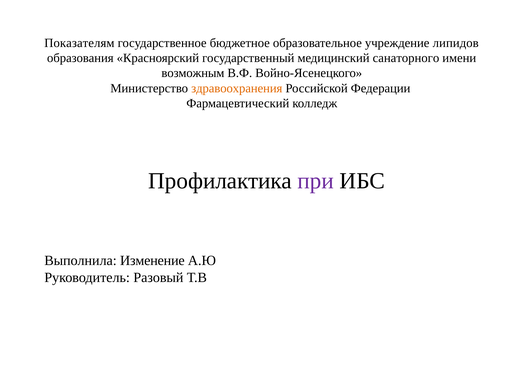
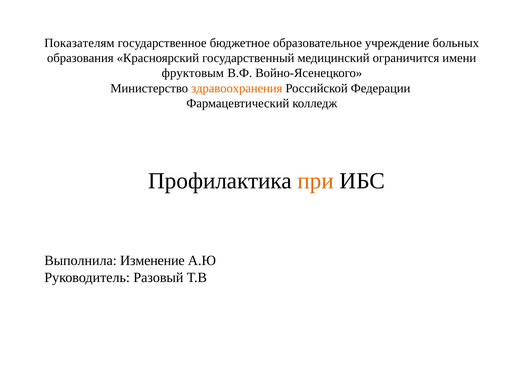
липидов: липидов -> больных
санаторного: санаторного -> ограничится
возможным: возможным -> фруктовым
при colour: purple -> orange
